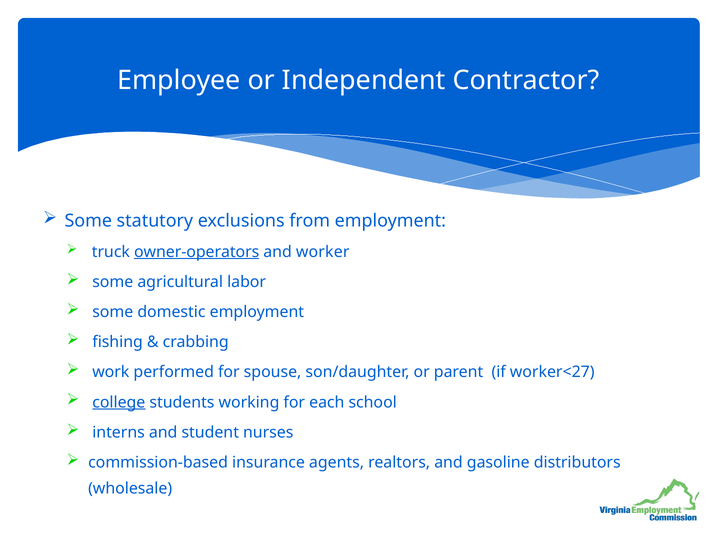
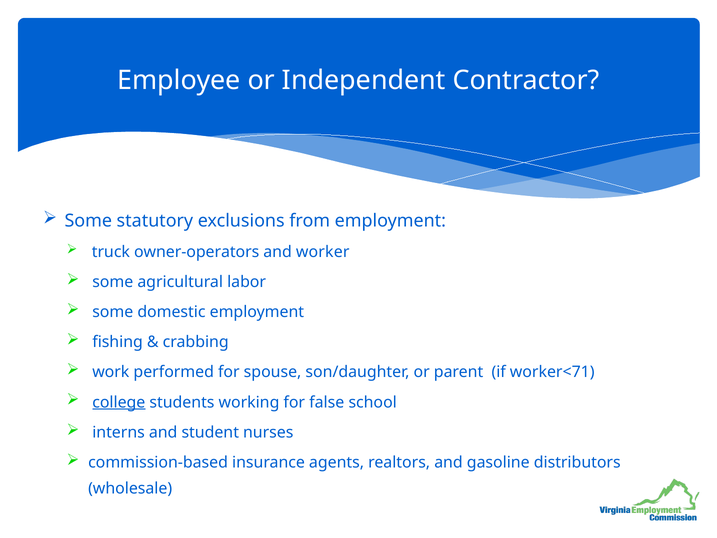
owner-operators underline: present -> none
worker<27: worker<27 -> worker<71
each: each -> false
